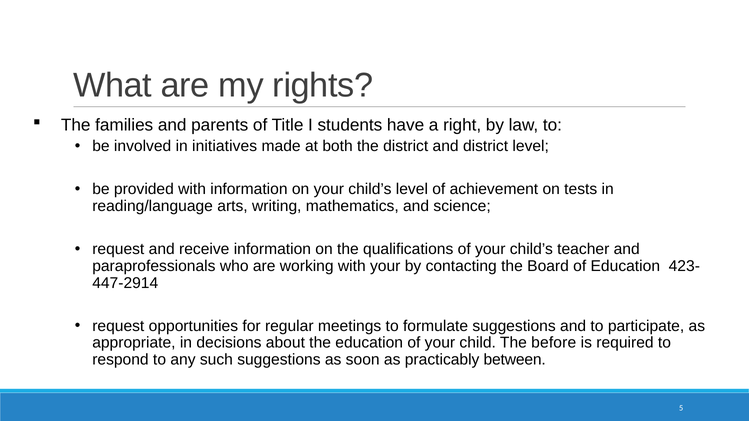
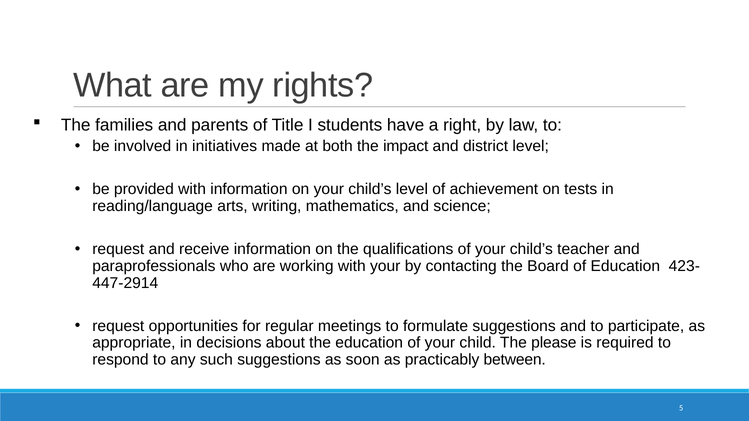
the district: district -> impact
before: before -> please
